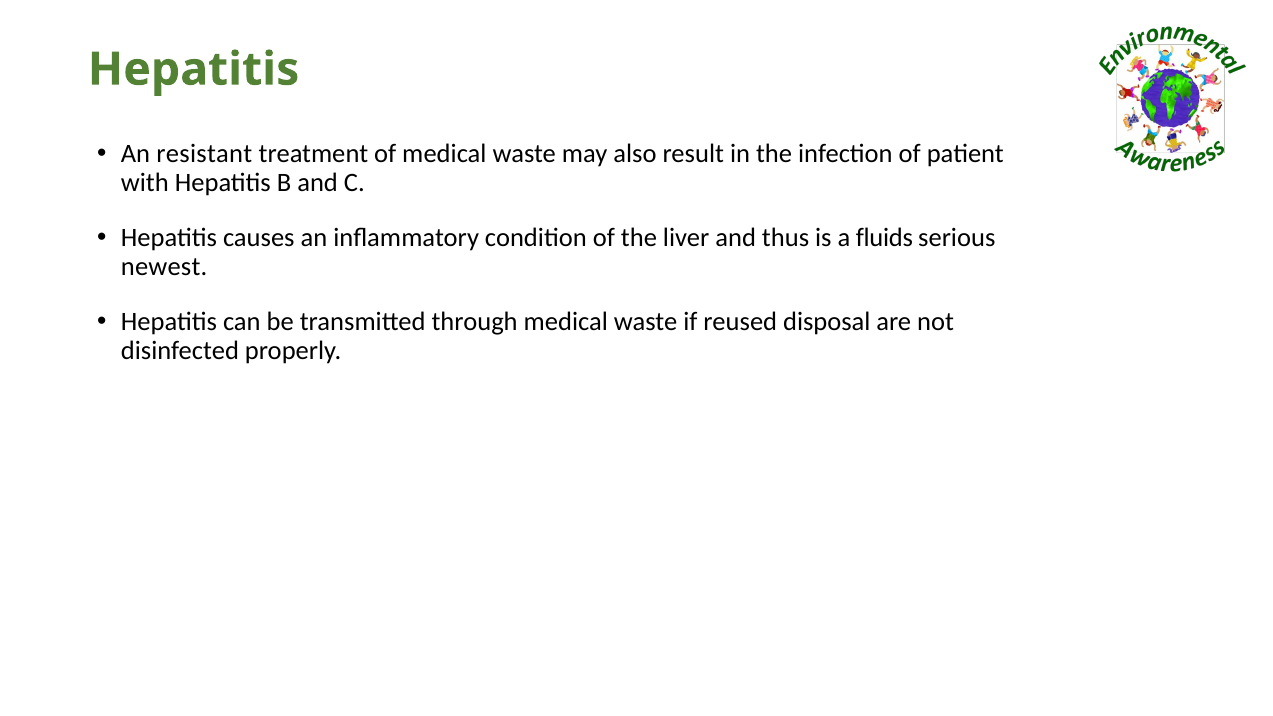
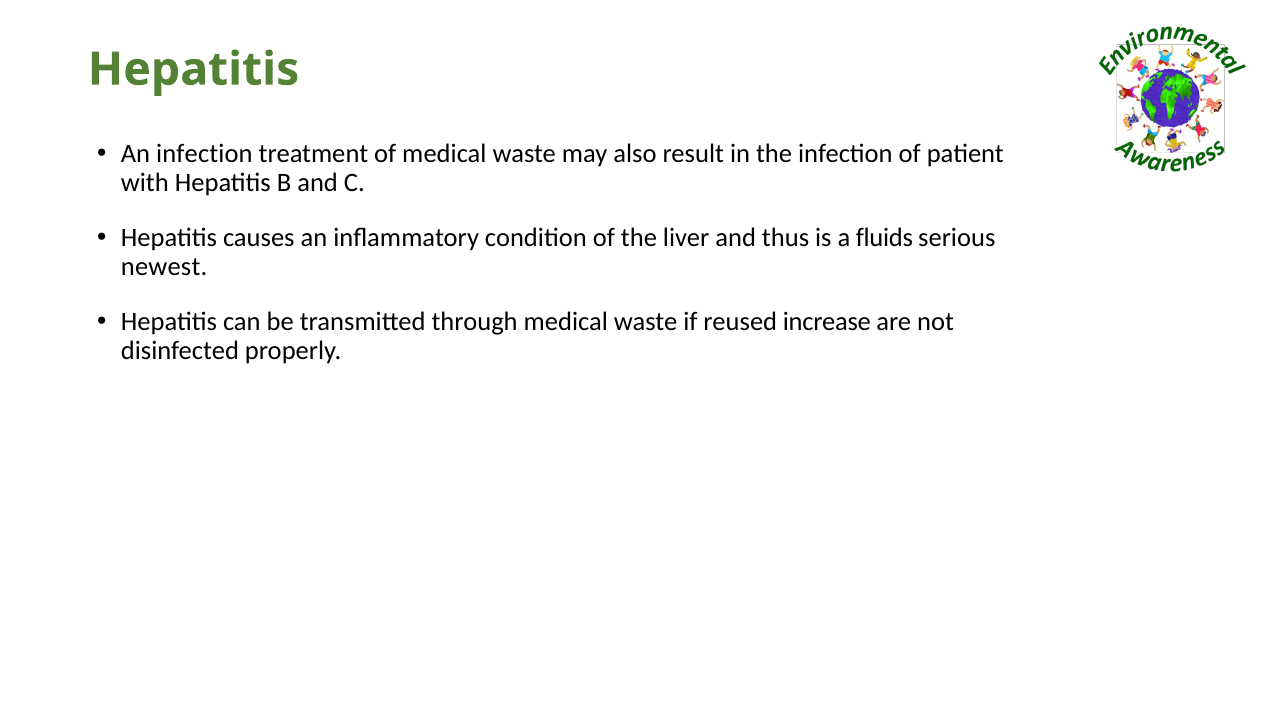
An resistant: resistant -> infection
disposal: disposal -> increase
